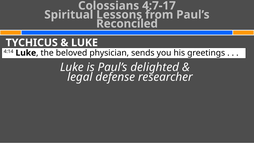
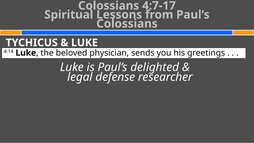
Reconciled at (127, 24): Reconciled -> Colossians
